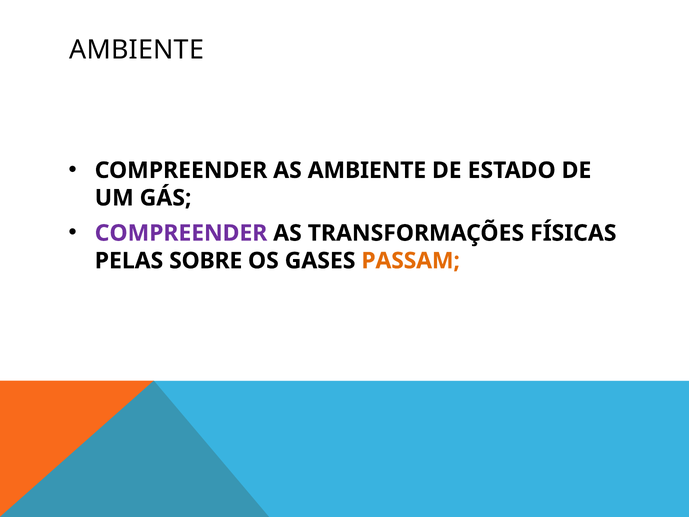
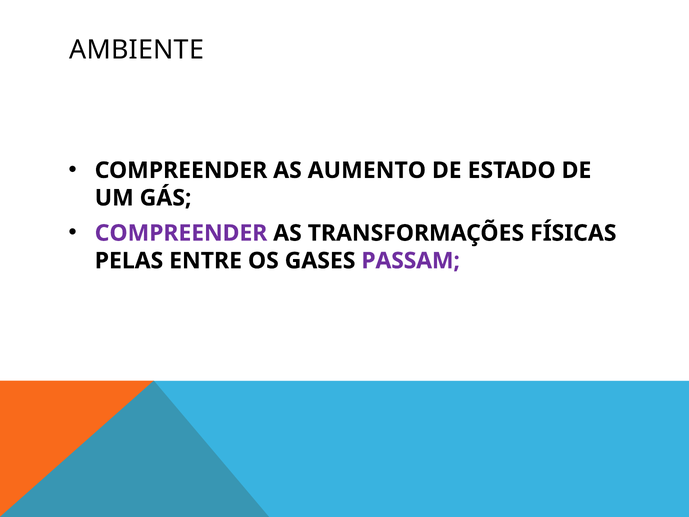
AS AMBIENTE: AMBIENTE -> AUMENTO
SOBRE: SOBRE -> ENTRE
PASSAM colour: orange -> purple
